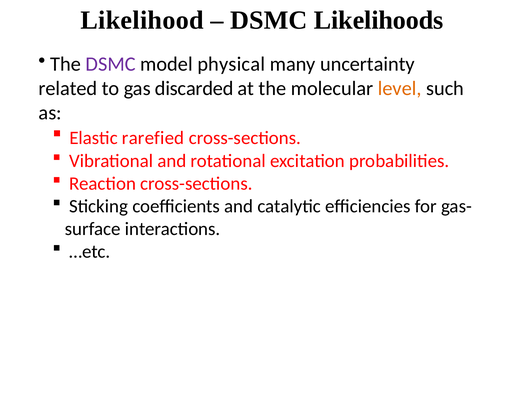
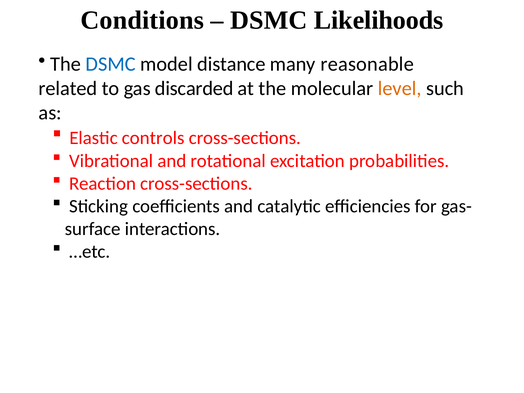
Likelihood: Likelihood -> Conditions
DSMC at (111, 64) colour: purple -> blue
physical: physical -> distance
uncertainty: uncertainty -> reasonable
rarefied: rarefied -> controls
